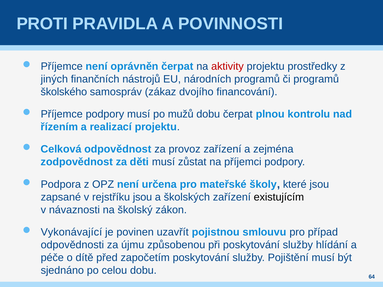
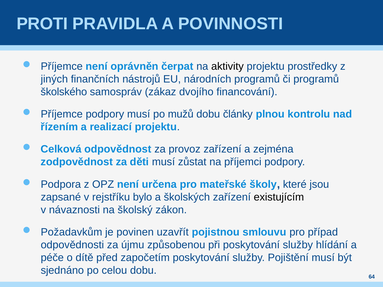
aktivity colour: red -> black
dobu čerpat: čerpat -> články
rejstříku jsou: jsou -> bylo
Vykonávající: Vykonávající -> Požadavkům
